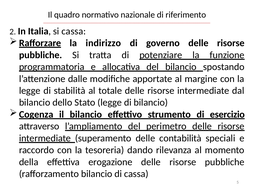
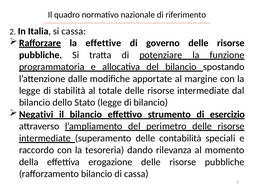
indirizzo: indirizzo -> effettive
Cogenza: Cogenza -> Negativi
